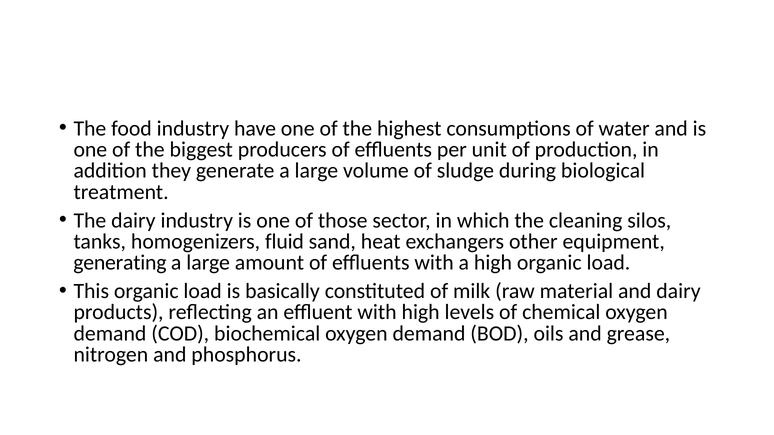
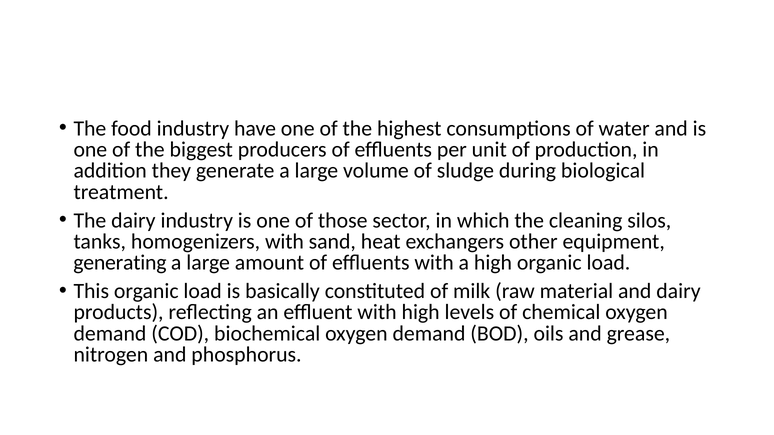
homogenizers fluid: fluid -> with
